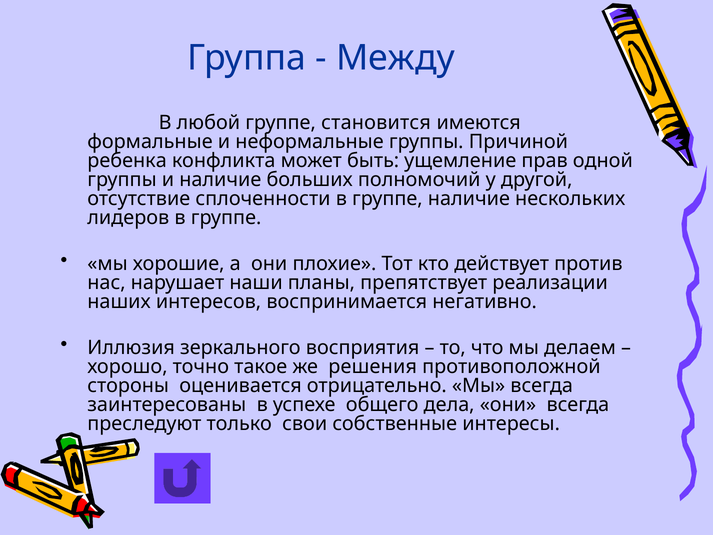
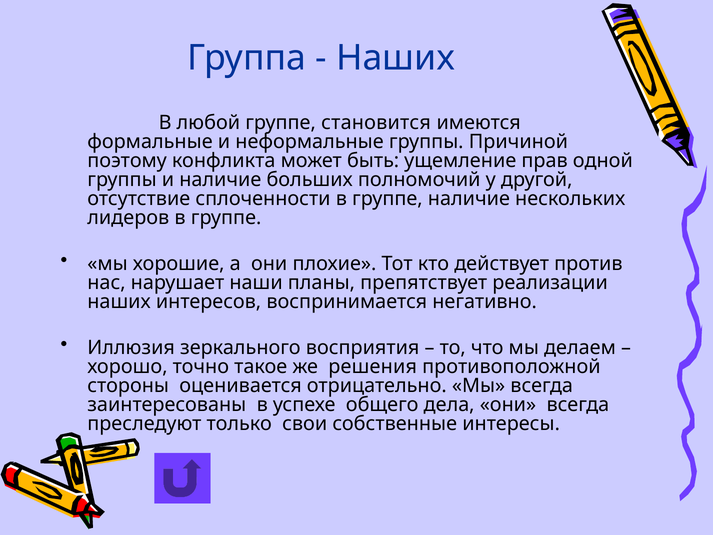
Между at (395, 58): Между -> Наших
ребенка: ребенка -> поэтому
